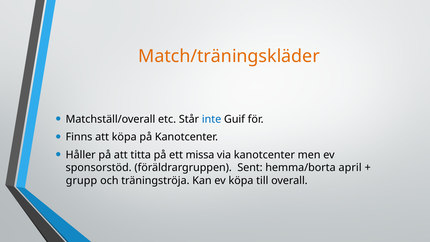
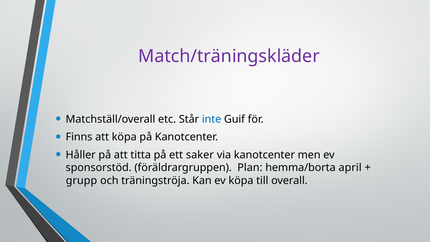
Match/träningskläder colour: orange -> purple
missa: missa -> saker
Sent: Sent -> Plan
